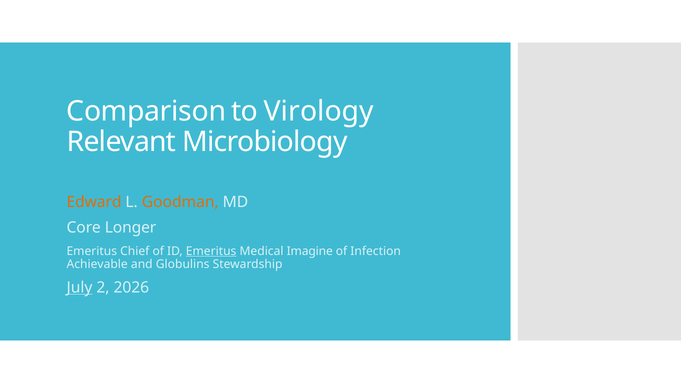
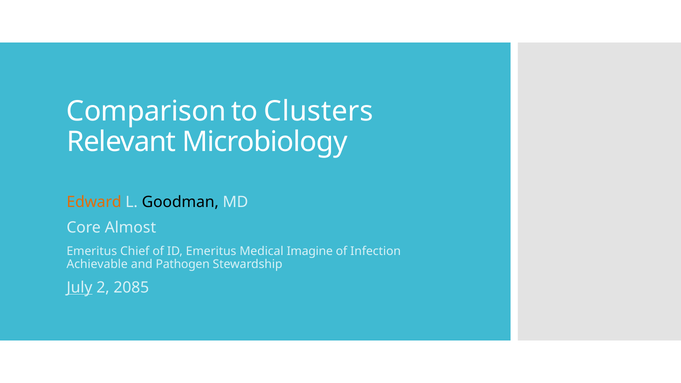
Virology: Virology -> Clusters
Goodman colour: orange -> black
Longer: Longer -> Almost
Emeritus at (211, 251) underline: present -> none
Globulins: Globulins -> Pathogen
2026: 2026 -> 2085
